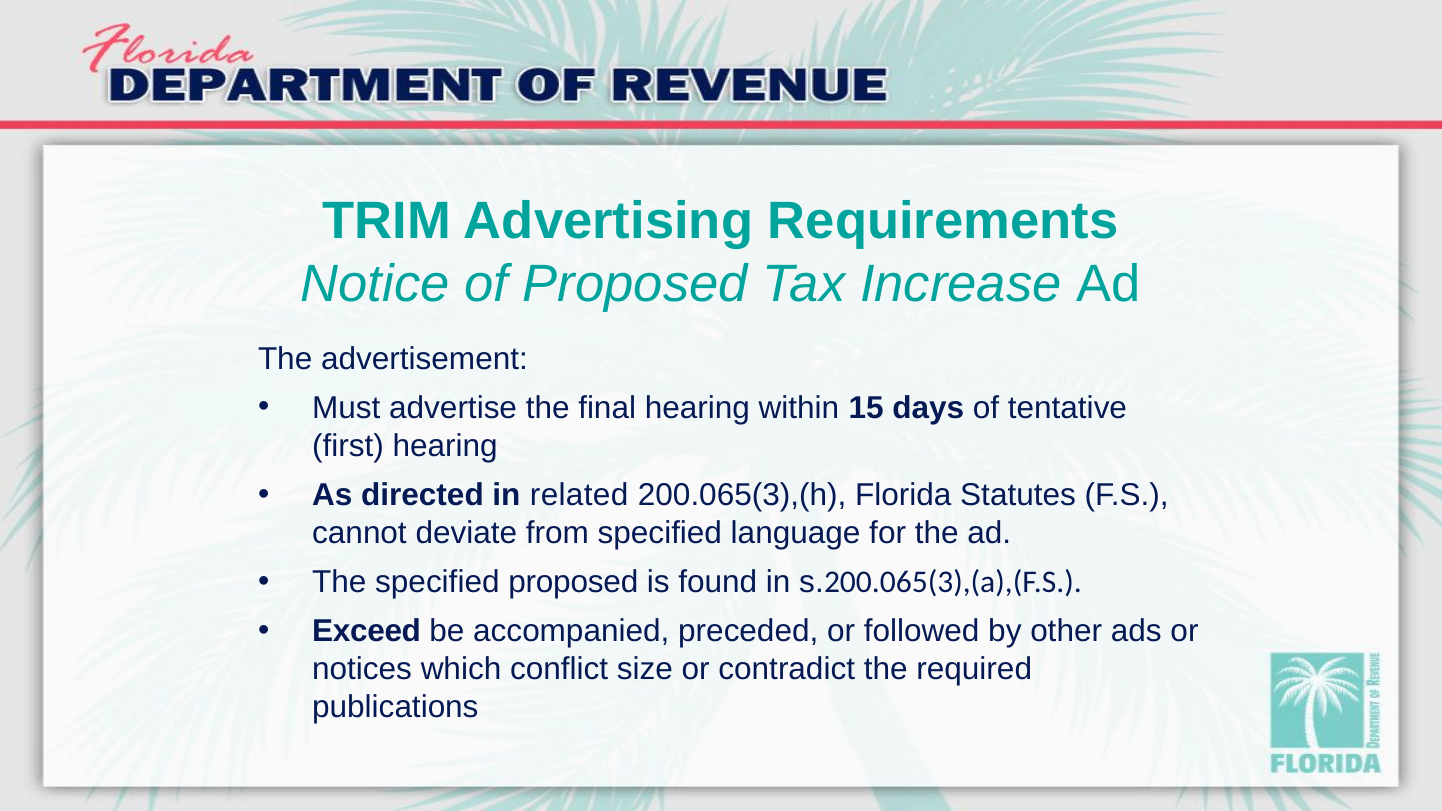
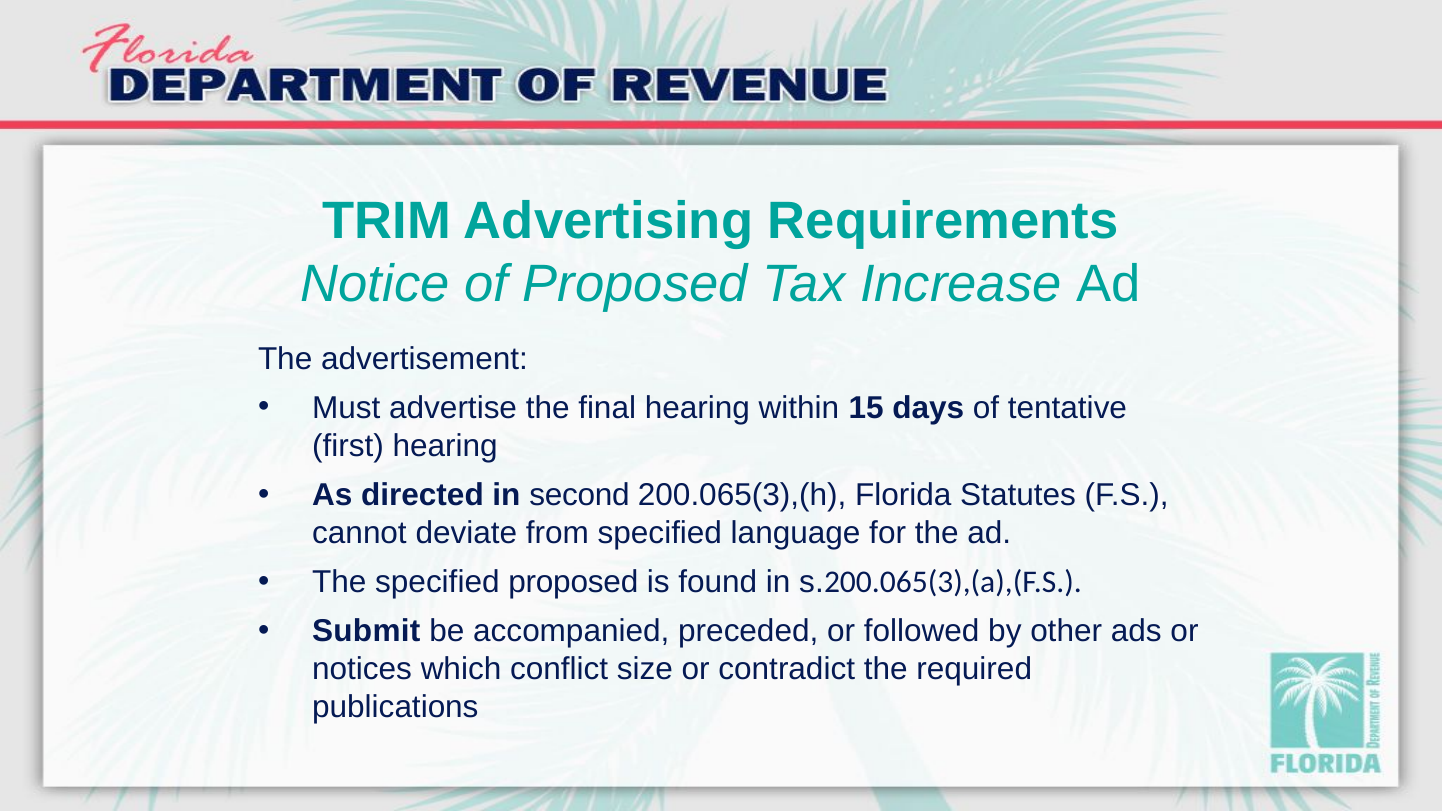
related: related -> second
Exceed: Exceed -> Submit
